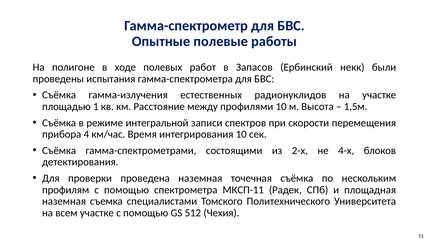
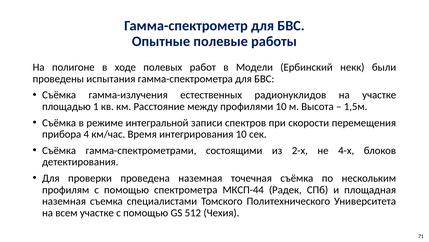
Запасов: Запасов -> Модели
МКСП-11: МКСП-11 -> МКСП-44
